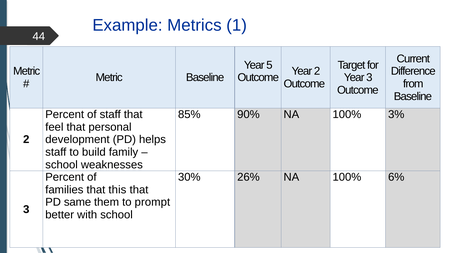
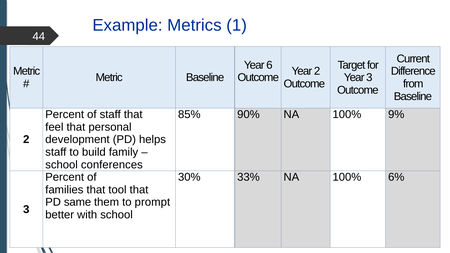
5: 5 -> 6
3%: 3% -> 9%
weaknesses: weaknesses -> conferences
26%: 26% -> 33%
this: this -> tool
